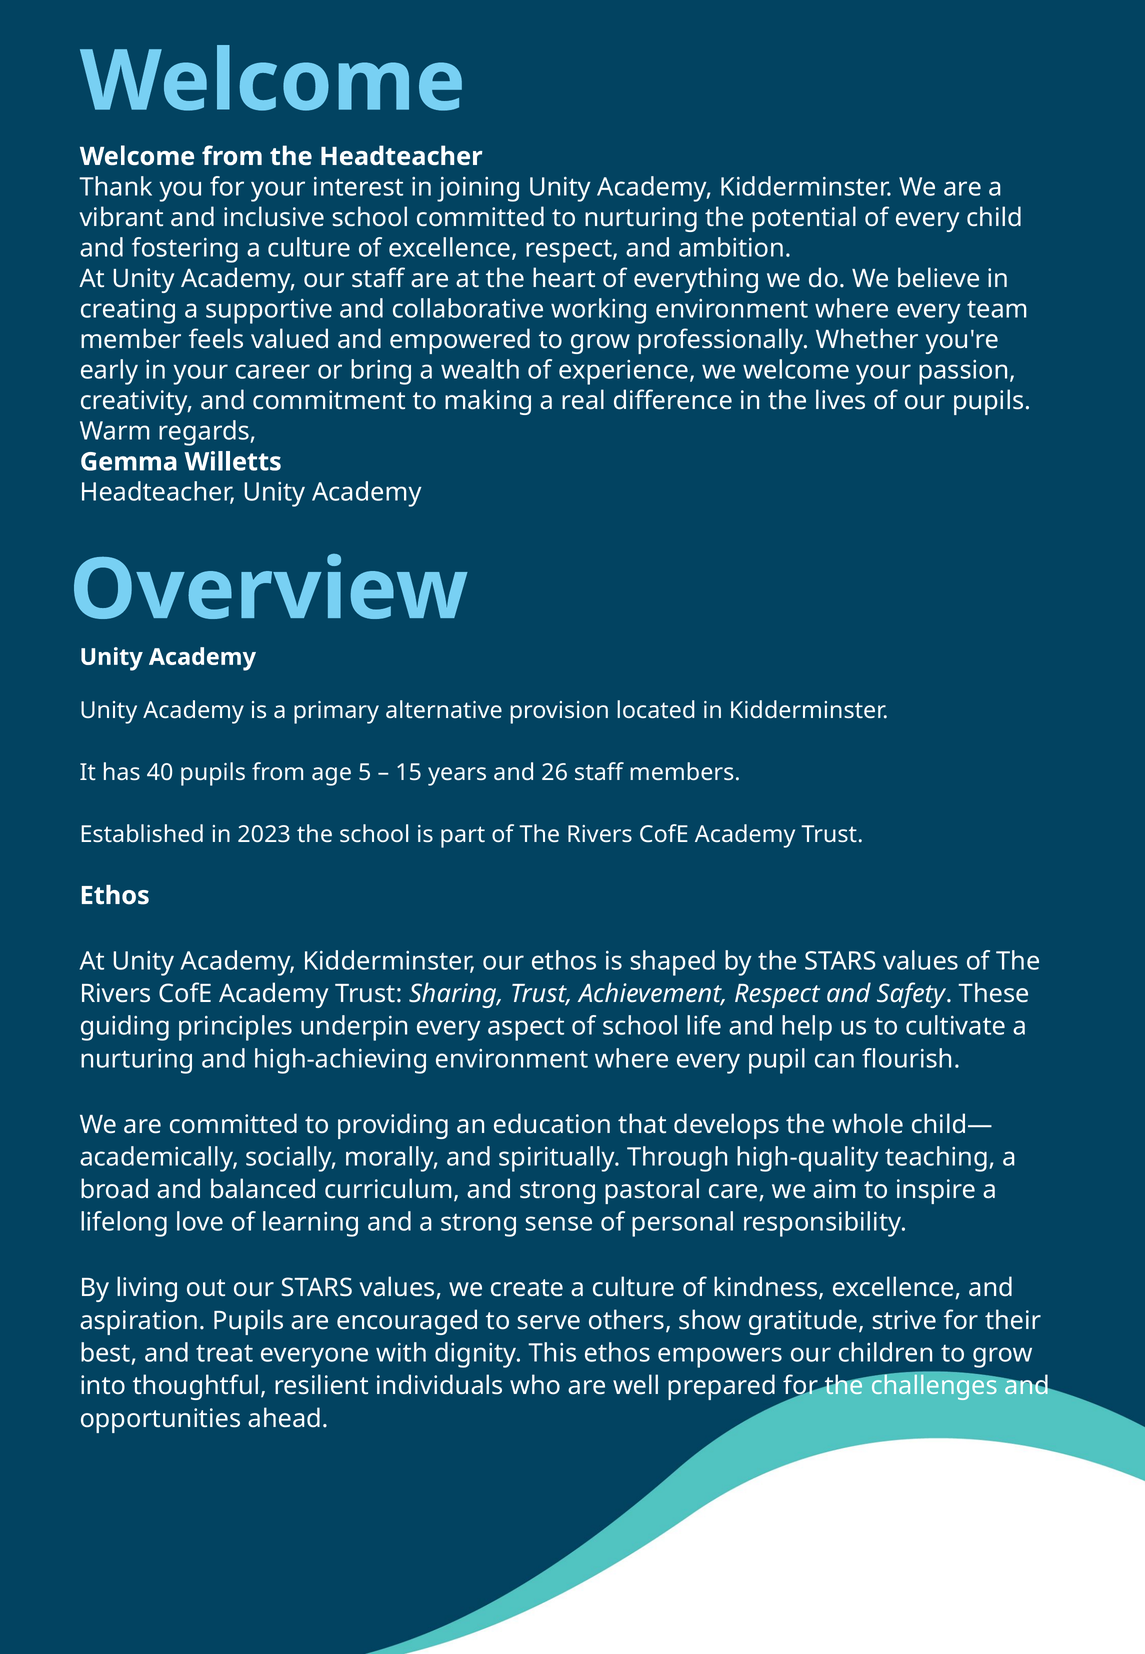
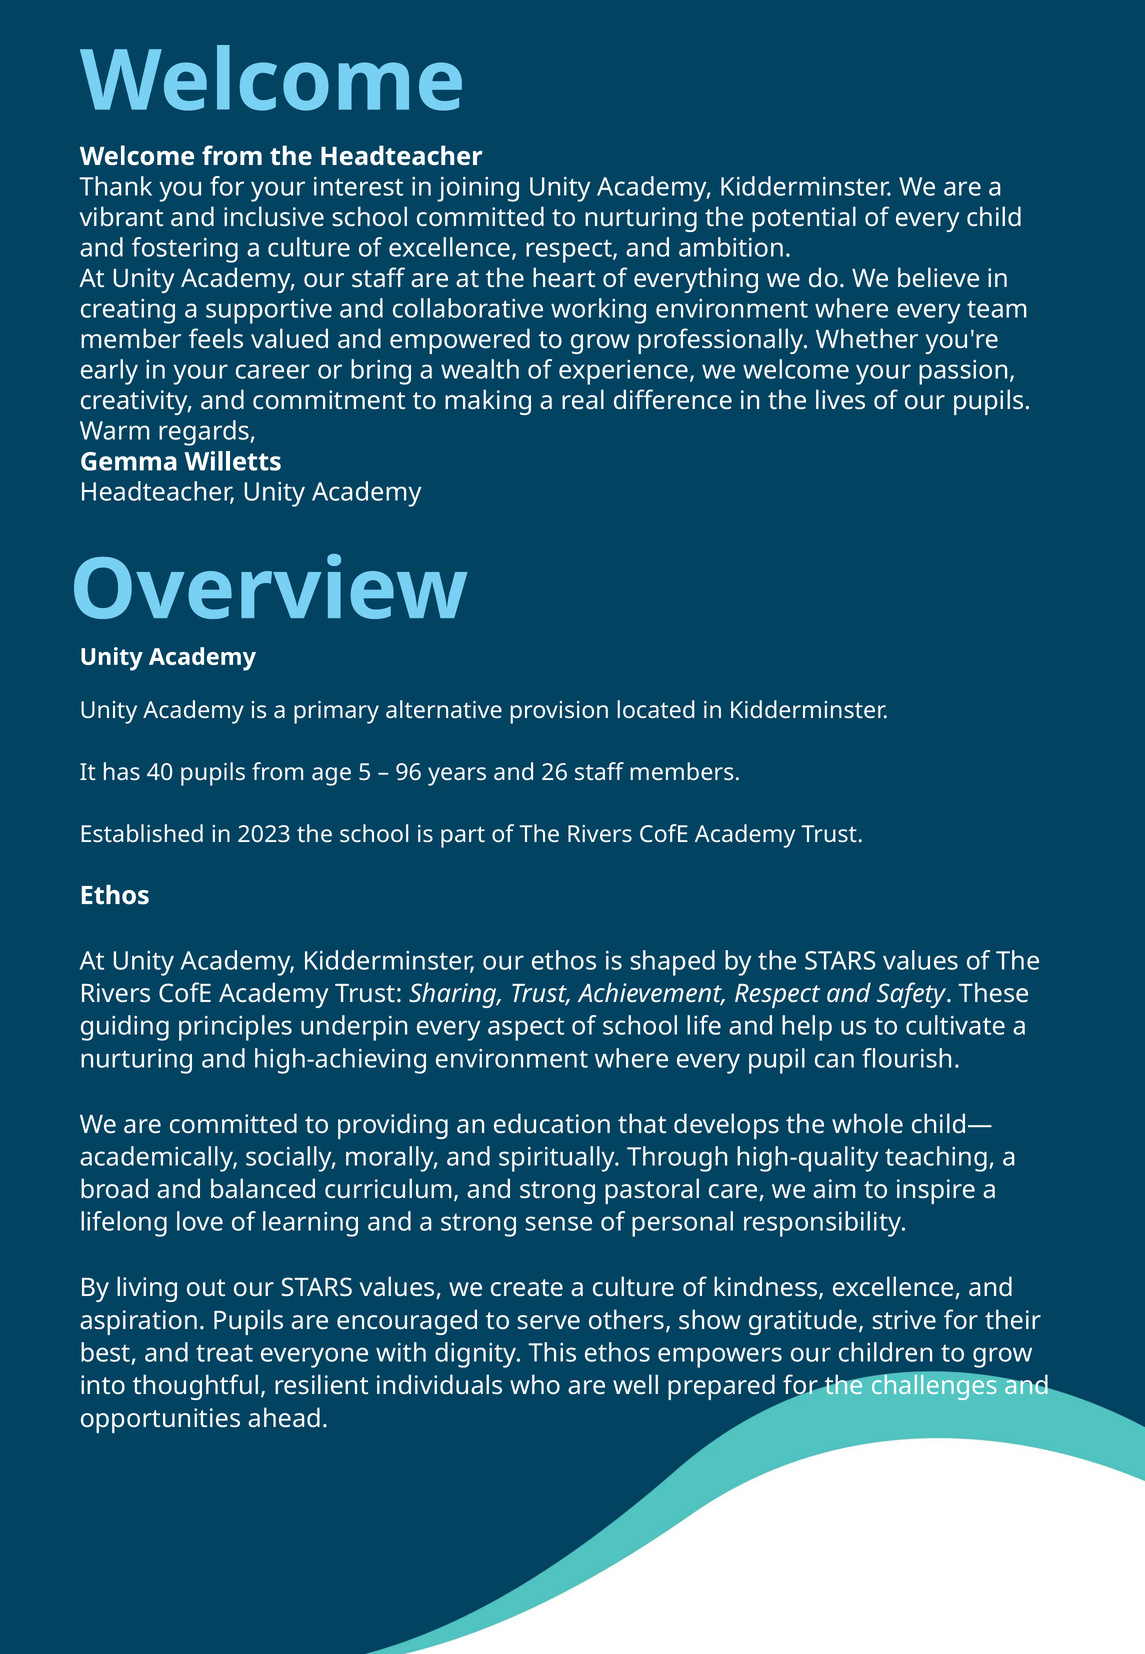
15: 15 -> 96
